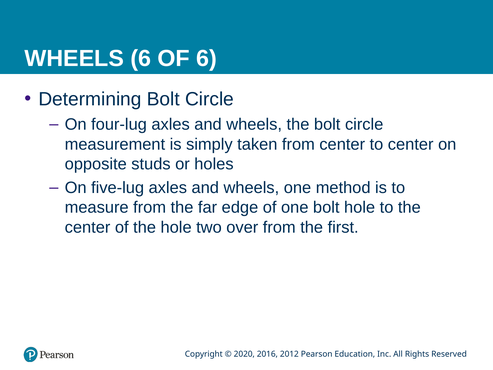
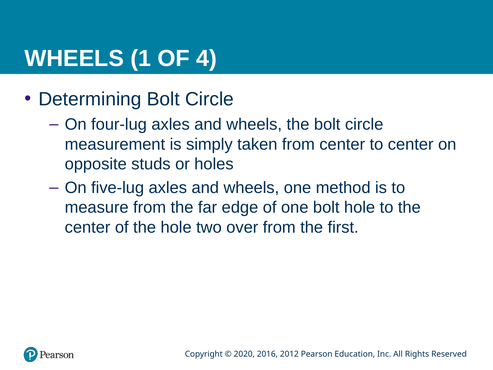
WHEELS 6: 6 -> 1
OF 6: 6 -> 4
